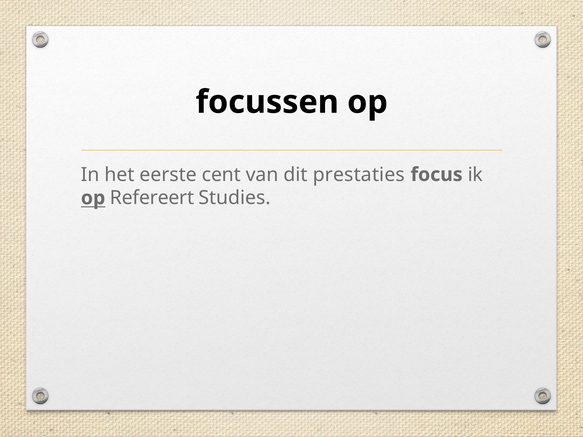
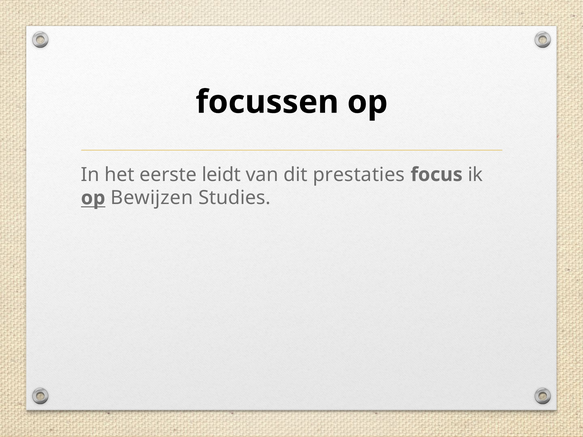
cent: cent -> leidt
Refereert: Refereert -> Bewijzen
